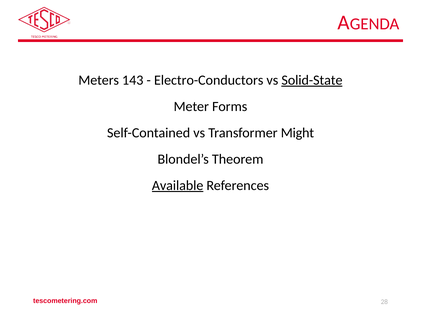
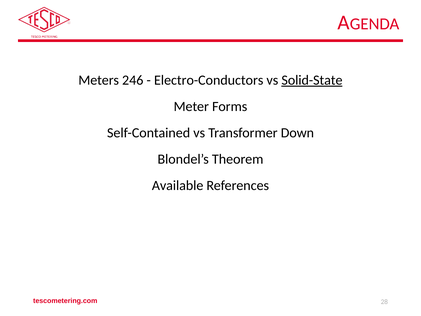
143: 143 -> 246
Might: Might -> Down
Available underline: present -> none
